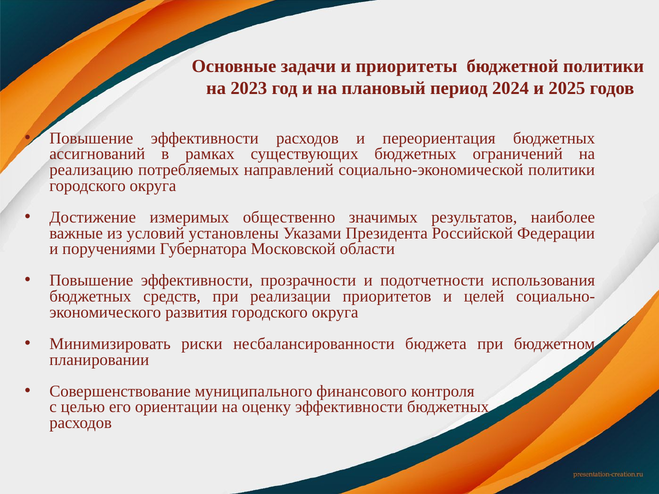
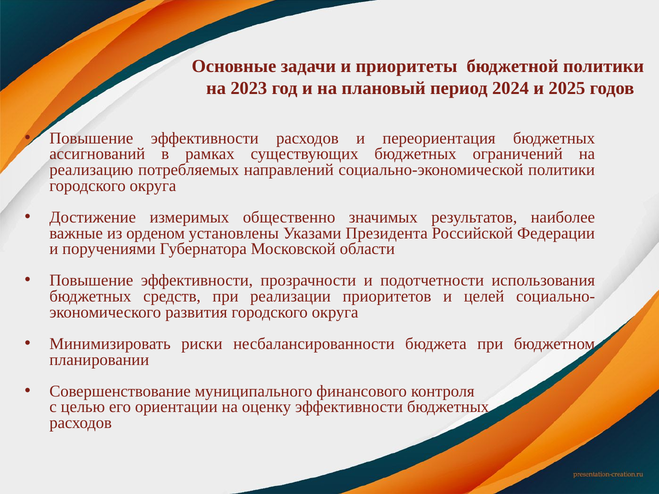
условий: условий -> орденом
